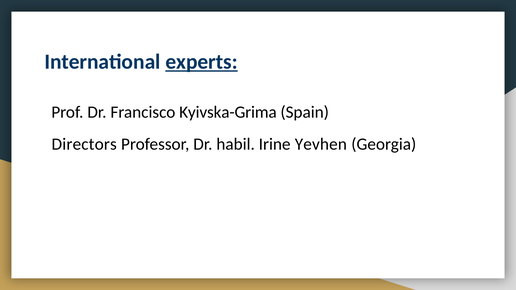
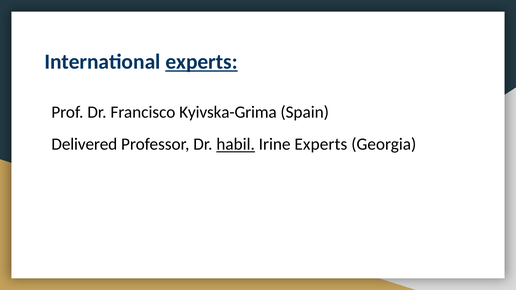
Directors: Directors -> Delivered
habil underline: none -> present
Irine Yevhen: Yevhen -> Experts
